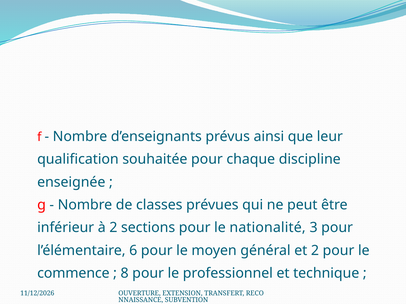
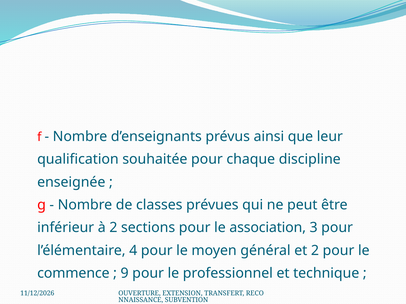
nationalité: nationalité -> association
6: 6 -> 4
8: 8 -> 9
